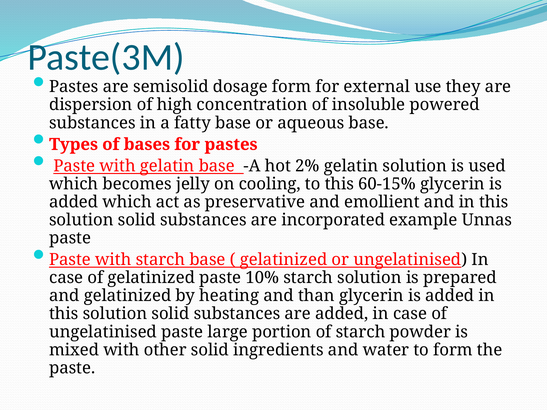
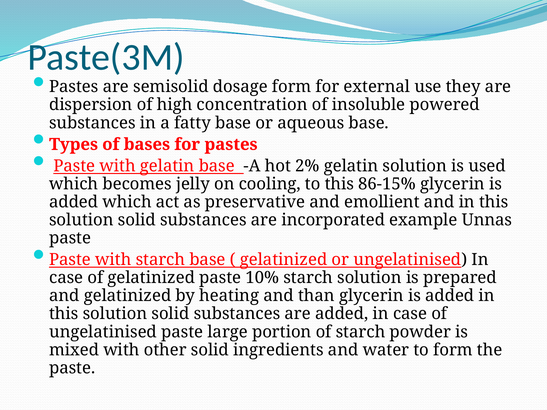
60-15%: 60-15% -> 86-15%
